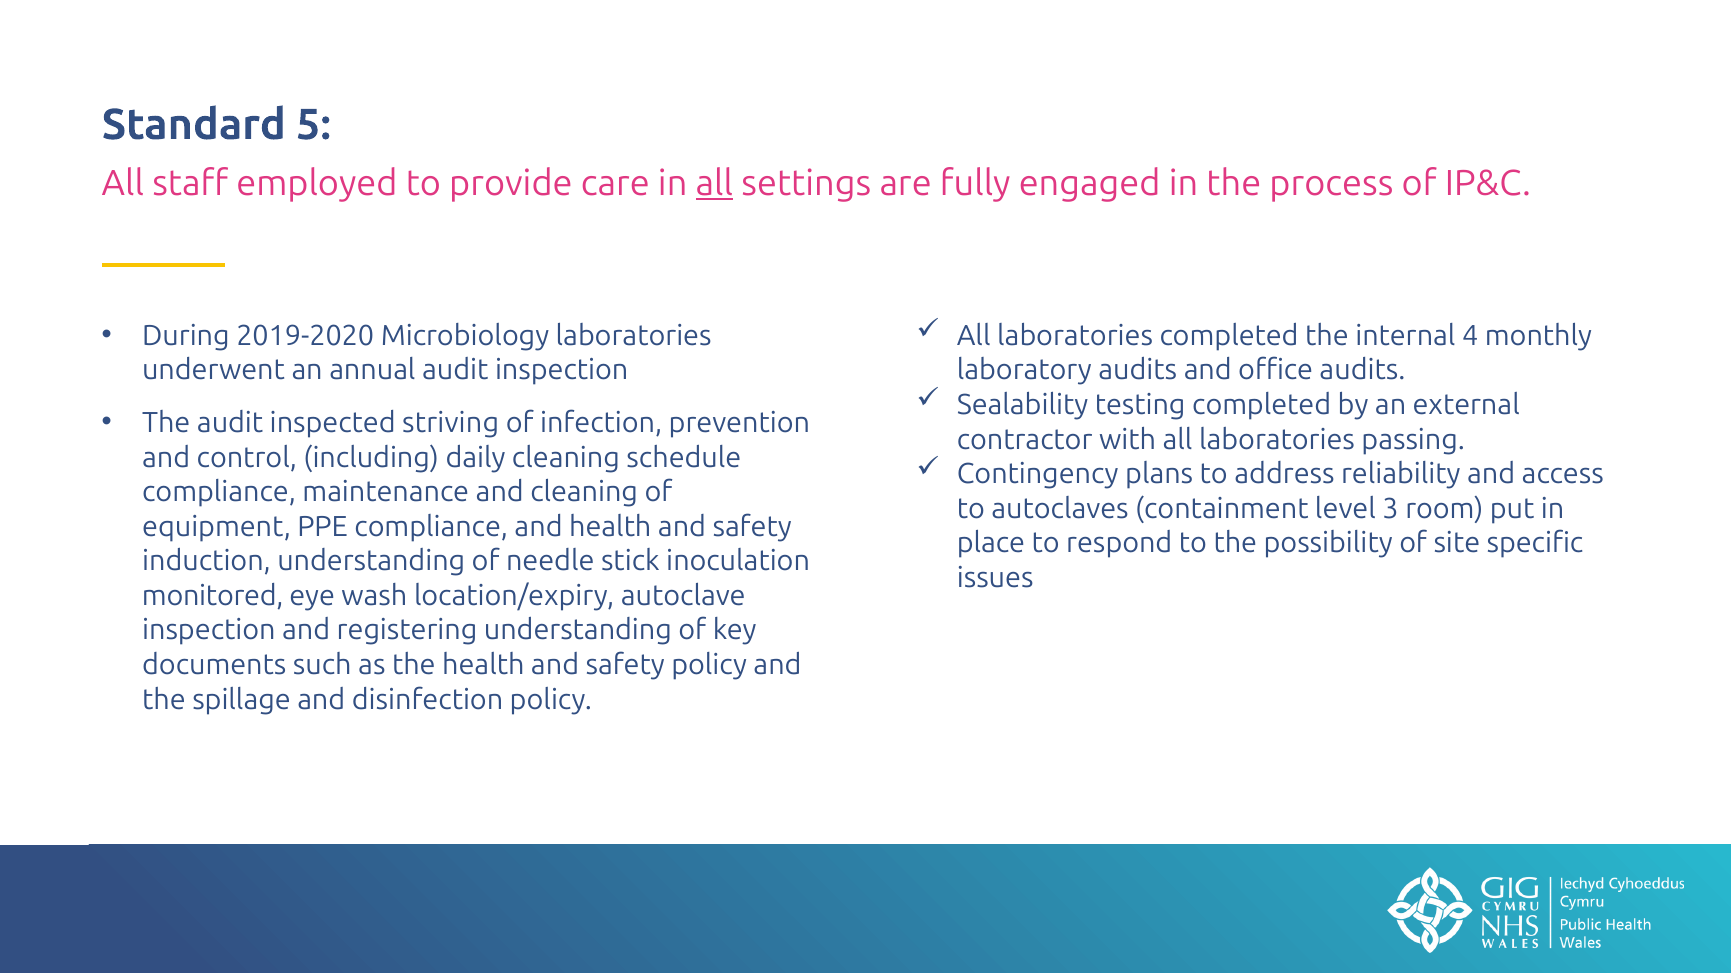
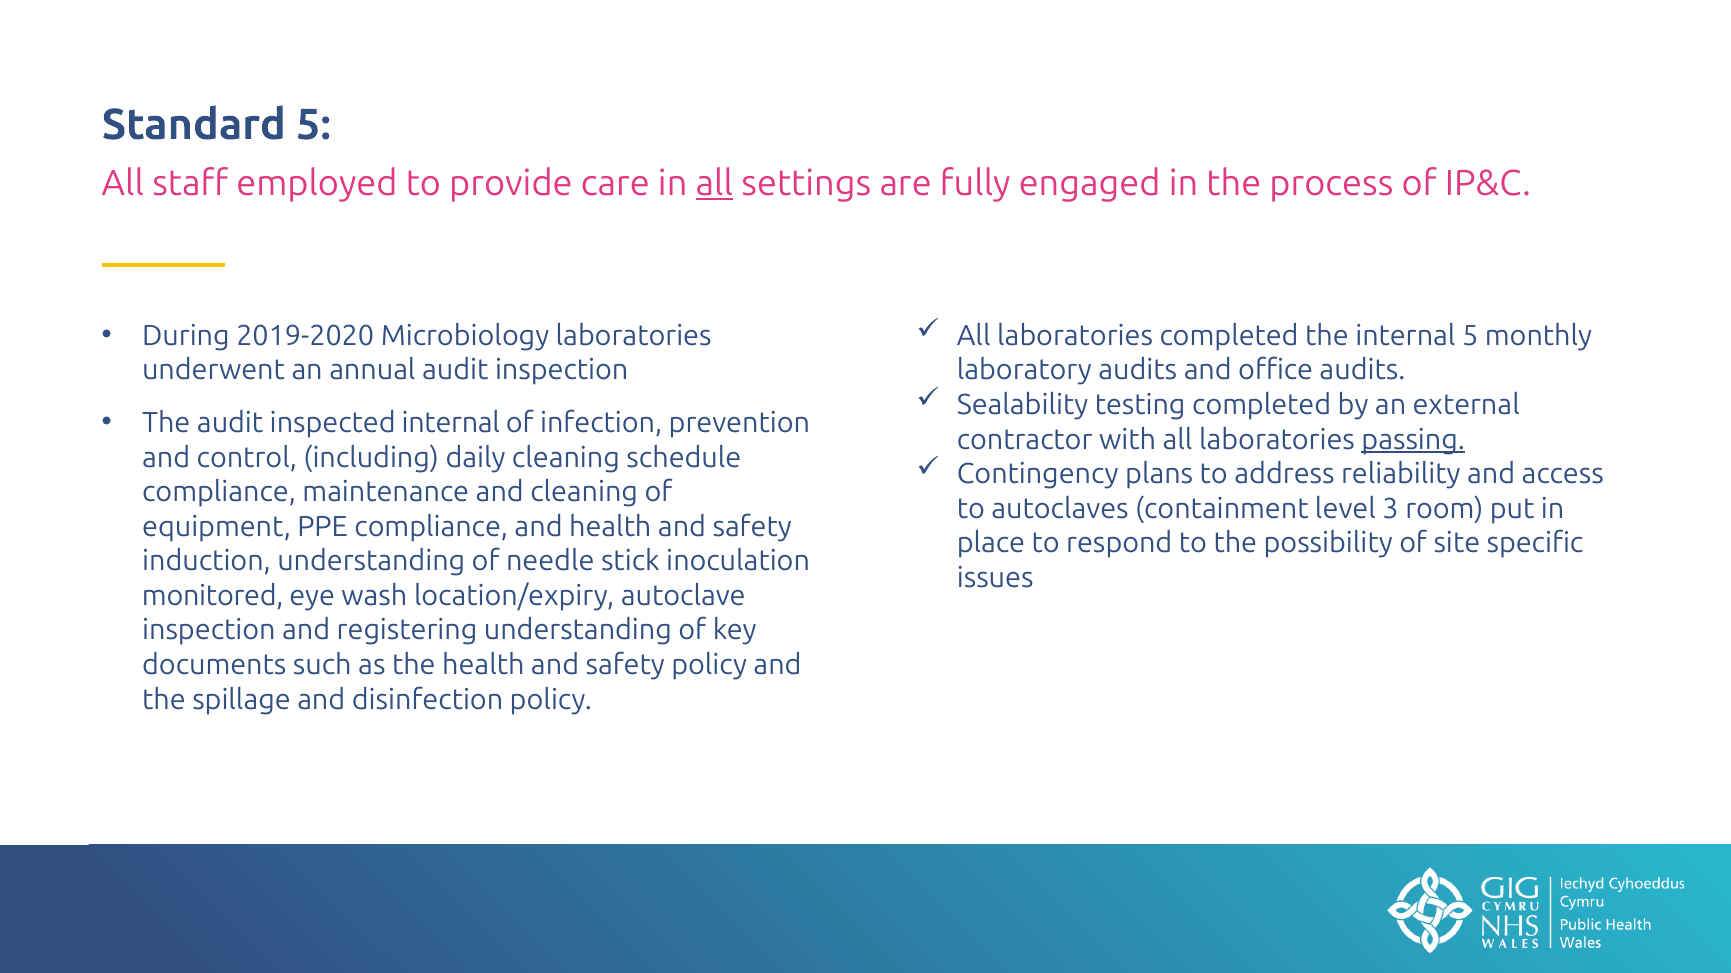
internal 4: 4 -> 5
inspected striving: striving -> internal
passing underline: none -> present
